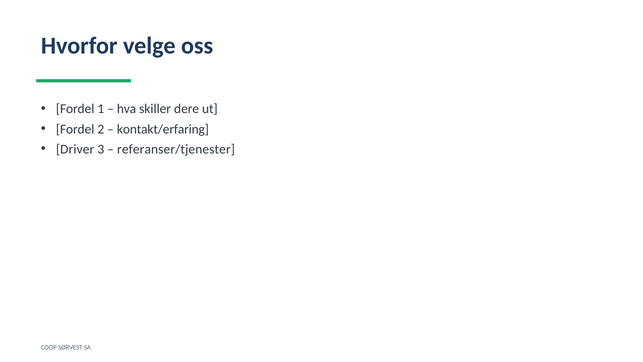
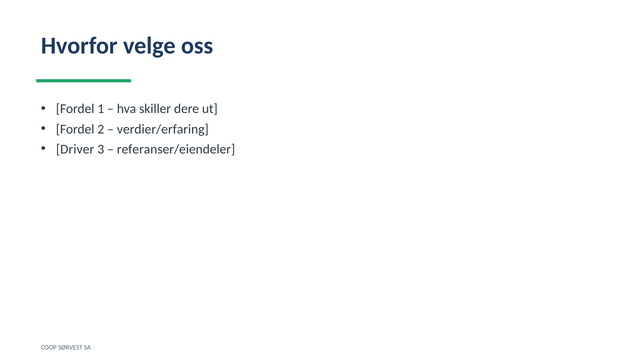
kontakt/erfaring: kontakt/erfaring -> verdier/erfaring
referanser/tjenester: referanser/tjenester -> referanser/eiendeler
